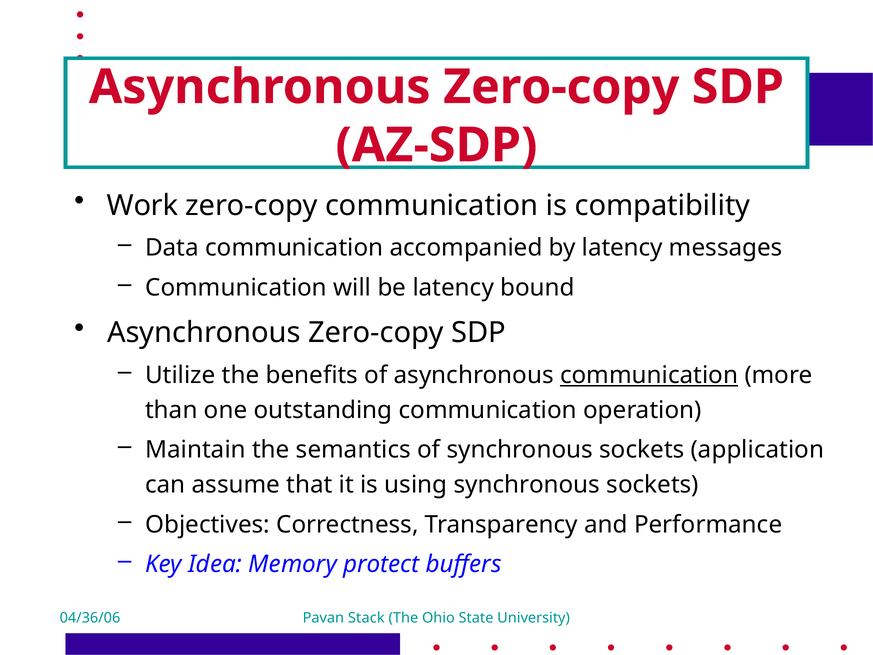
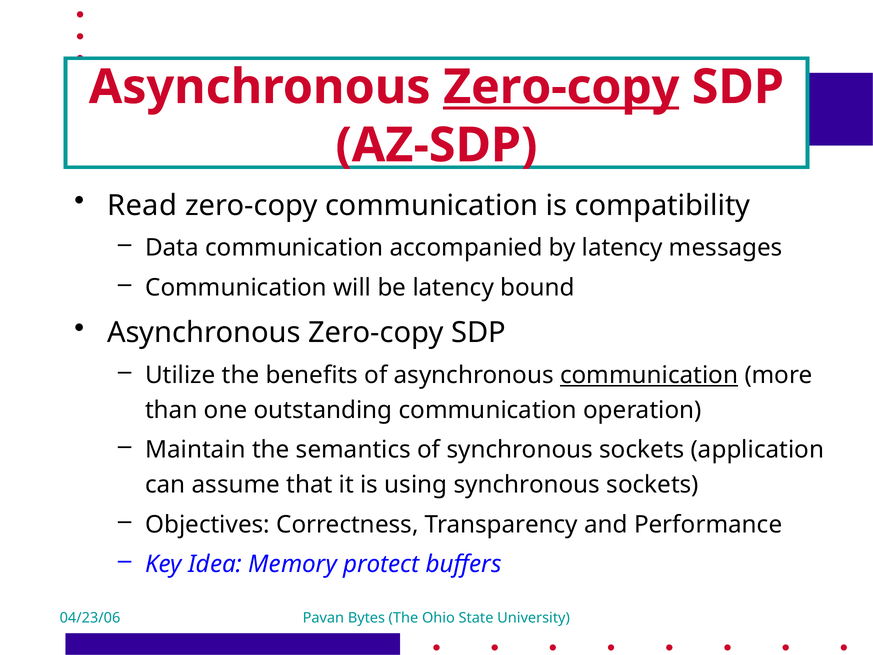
Zero-copy at (561, 87) underline: none -> present
Work: Work -> Read
04/36/06: 04/36/06 -> 04/23/06
Stack: Stack -> Bytes
